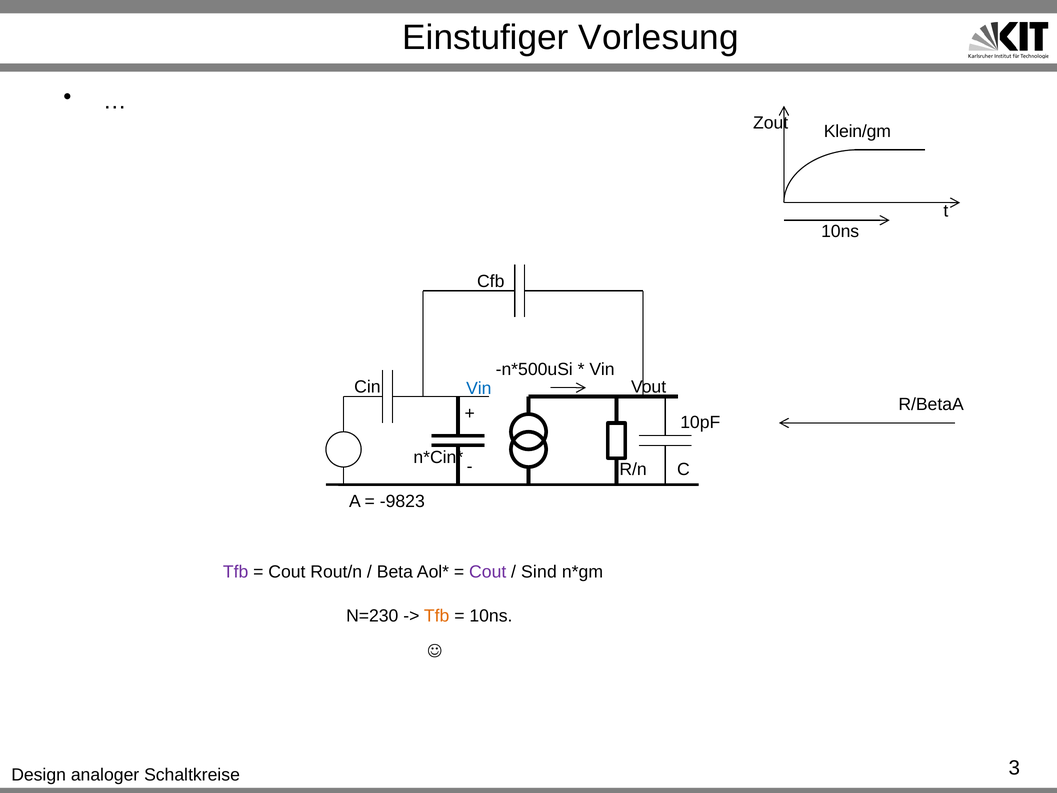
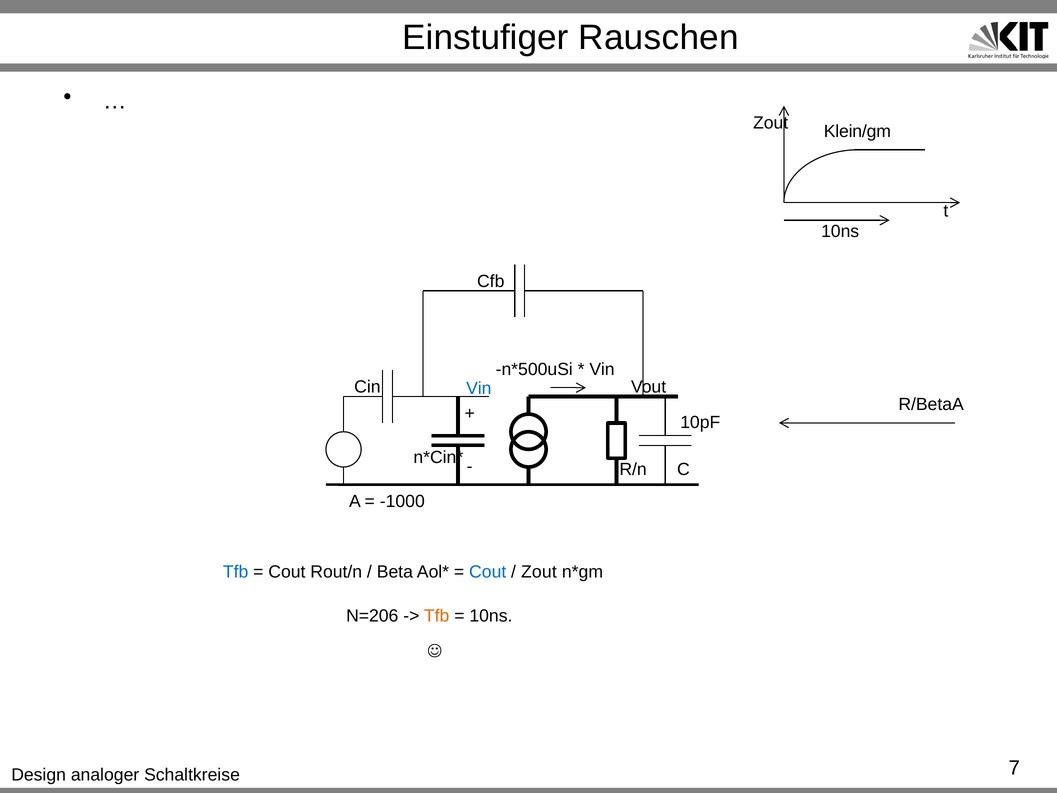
Vorlesung: Vorlesung -> Rauschen
-9823: -9823 -> -1000
Tfb at (236, 572) colour: purple -> blue
Cout at (488, 572) colour: purple -> blue
Sind at (539, 572): Sind -> Zout
N=230: N=230 -> N=206
3: 3 -> 7
